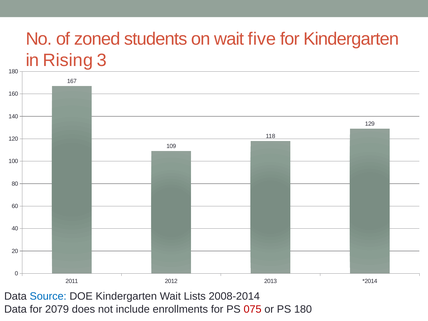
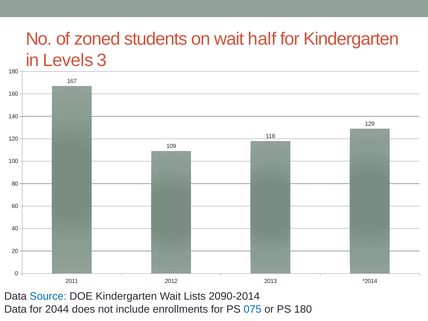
five: five -> half
Rising: Rising -> Levels
2008-2014: 2008-2014 -> 2090-2014
2079: 2079 -> 2044
075 colour: red -> blue
